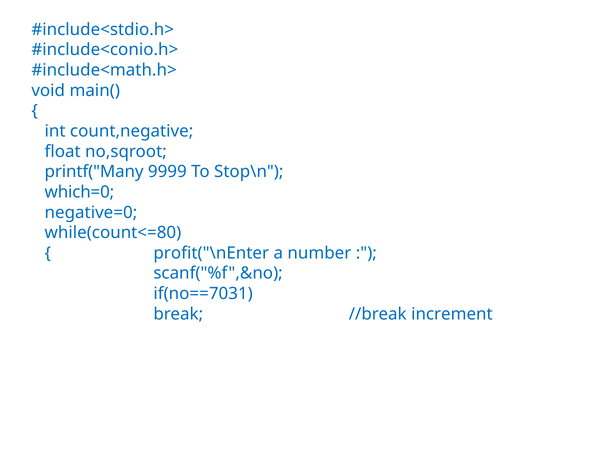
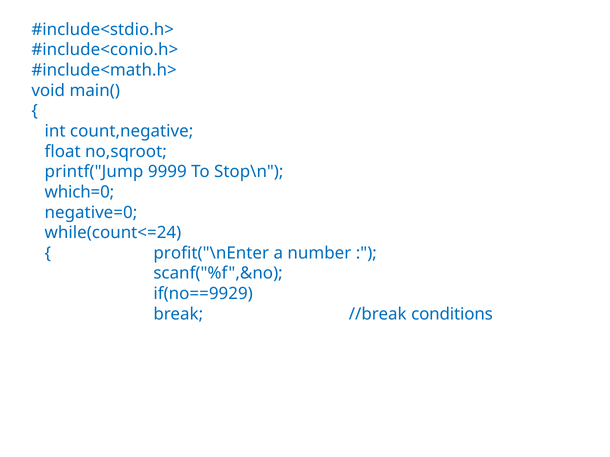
printf("Many: printf("Many -> printf("Jump
while(count<=80: while(count<=80 -> while(count<=24
if(no==7031: if(no==7031 -> if(no==9929
increment: increment -> conditions
